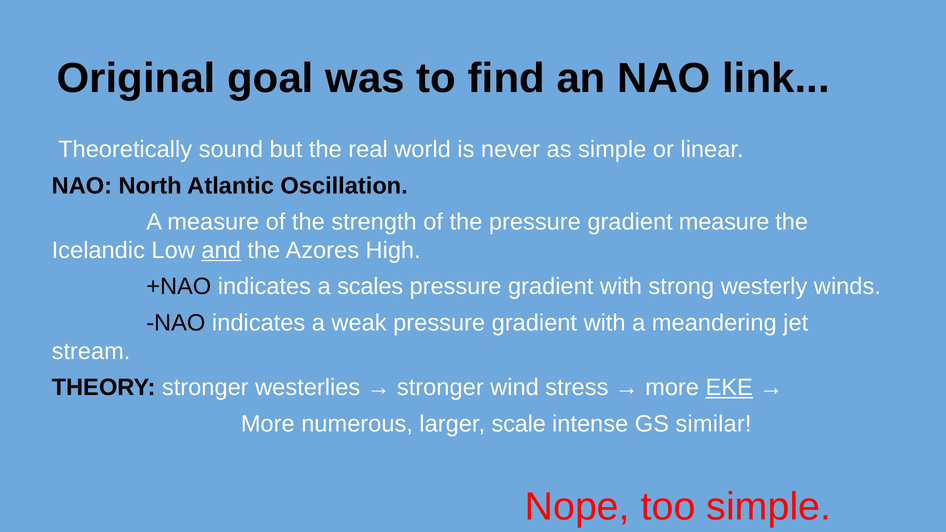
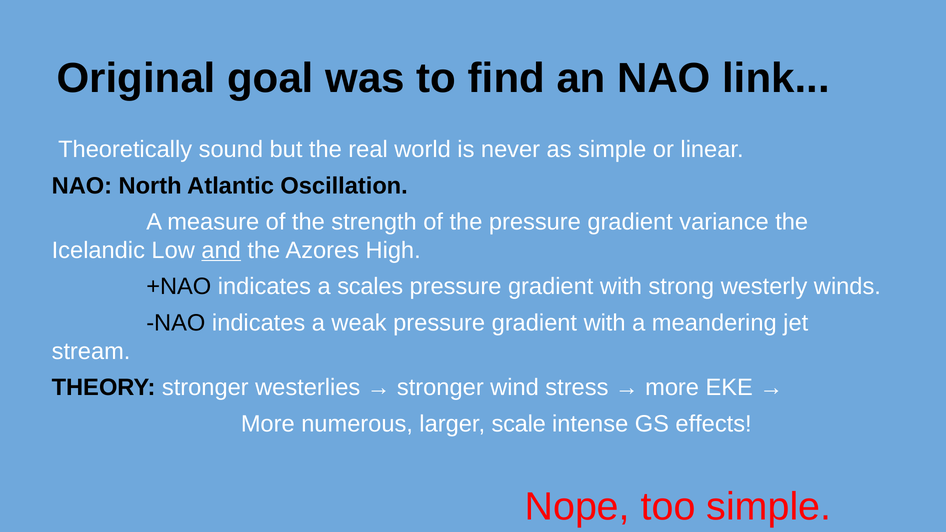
gradient measure: measure -> variance
EKE underline: present -> none
similar: similar -> effects
